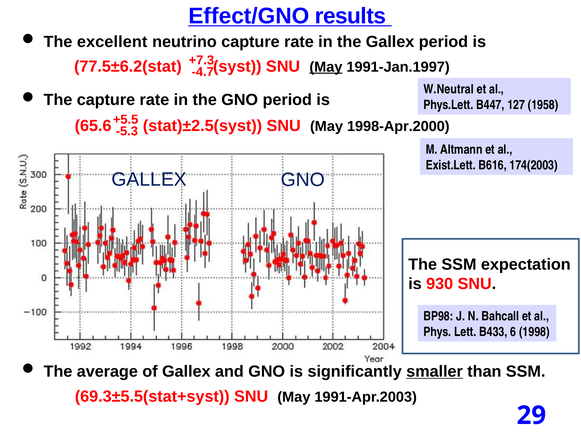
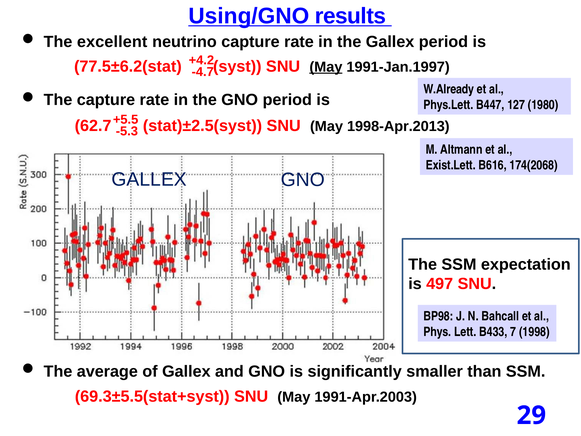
Effect/GNO: Effect/GNO -> Using/GNO
+7.3: +7.3 -> +4.2
W.Neutral: W.Neutral -> W.Already
1958: 1958 -> 1980
65.6: 65.6 -> 62.7
1998-Apr.2000: 1998-Apr.2000 -> 1998-Apr.2013
174(2003: 174(2003 -> 174(2068
930: 930 -> 497
6: 6 -> 7
smaller underline: present -> none
